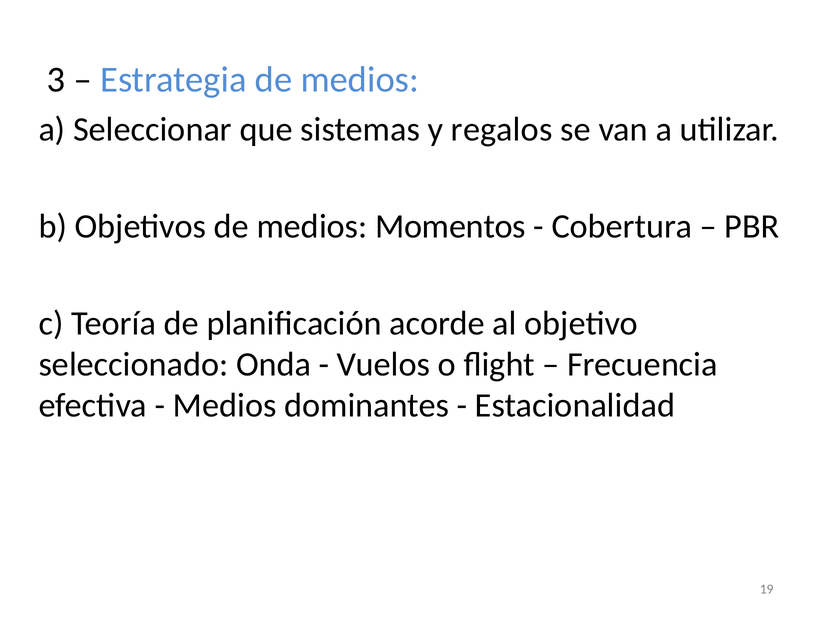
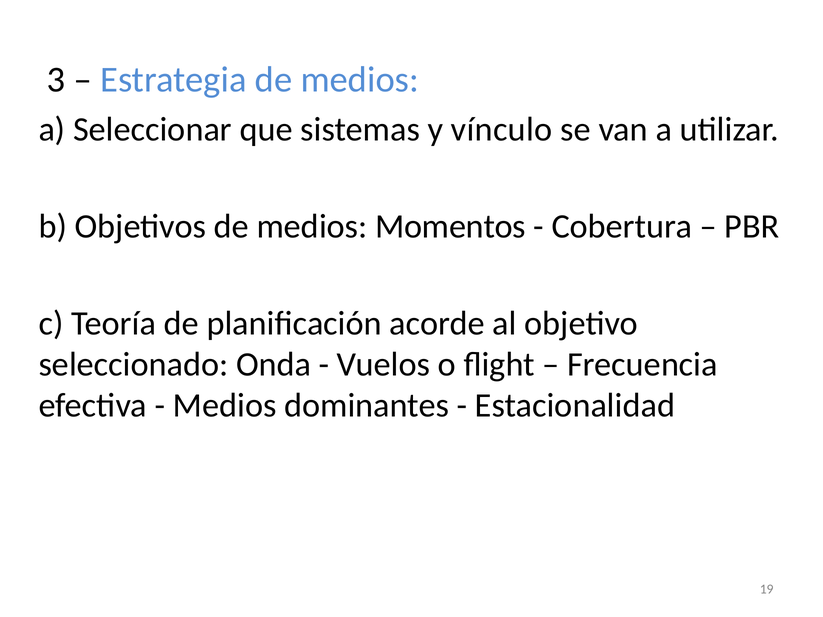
regalos: regalos -> vínculo
